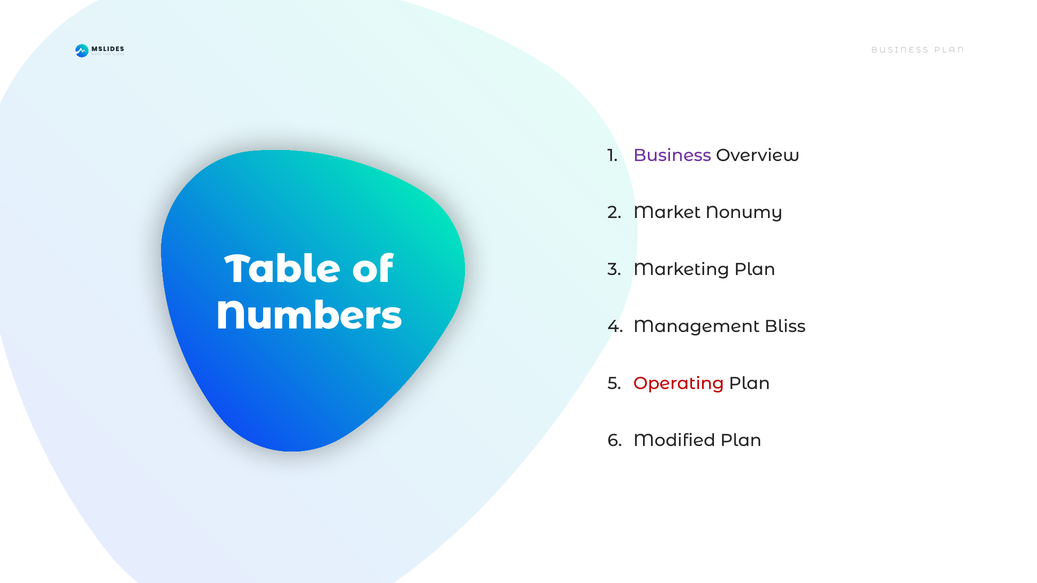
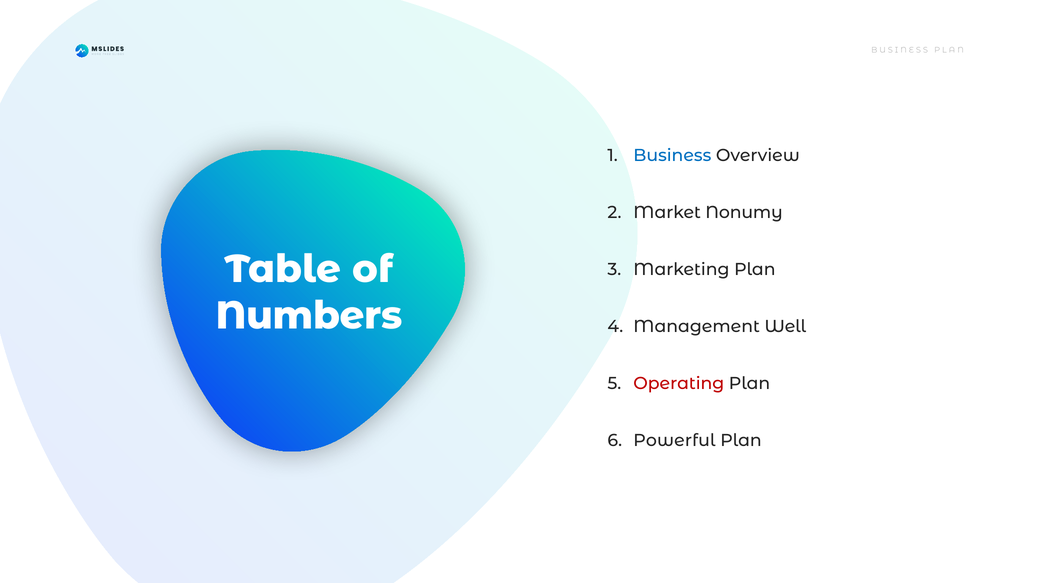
Business colour: purple -> blue
Bliss: Bliss -> Well
Modified: Modified -> Powerful
